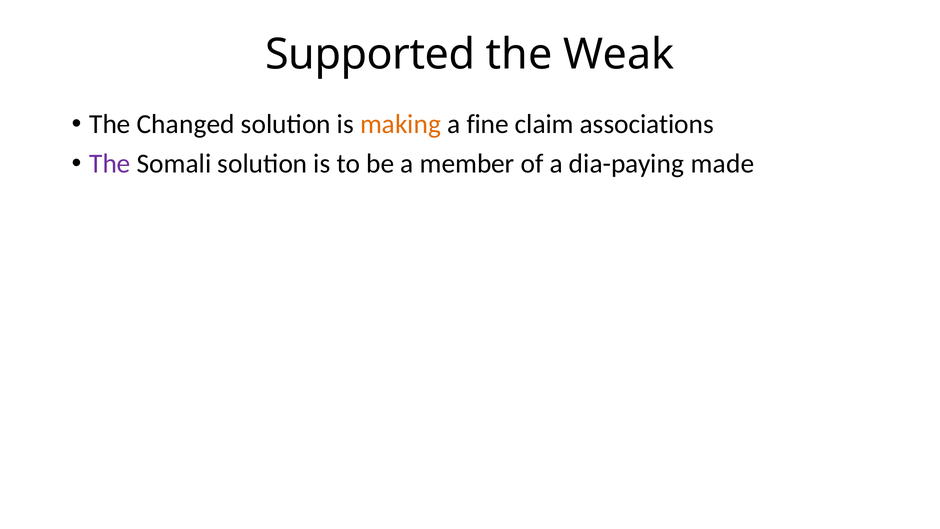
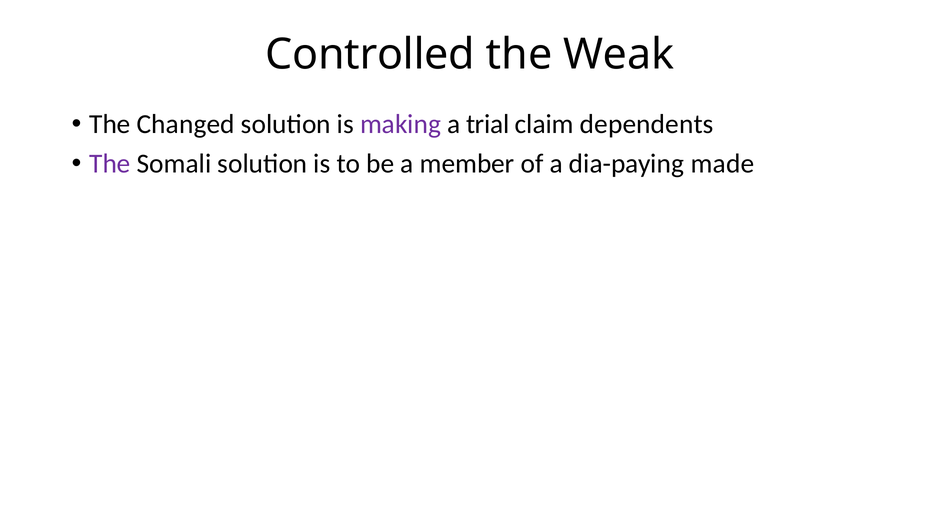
Supported: Supported -> Controlled
making colour: orange -> purple
fine: fine -> trial
associations: associations -> dependents
